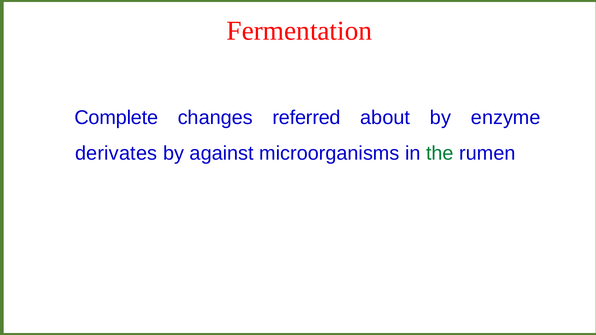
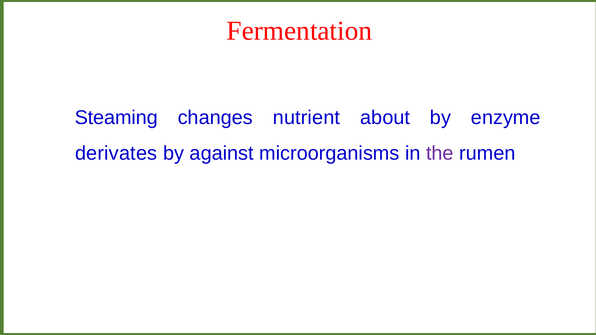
Complete: Complete -> Steaming
referred: referred -> nutrient
the colour: green -> purple
